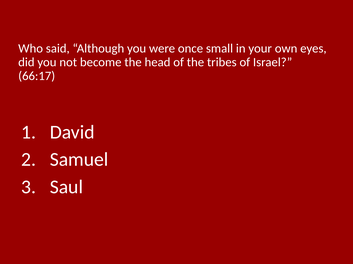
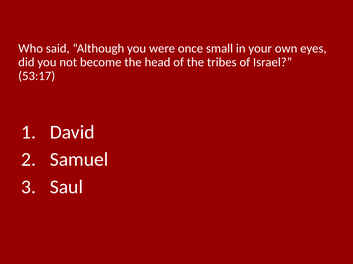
66:17: 66:17 -> 53:17
